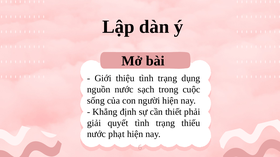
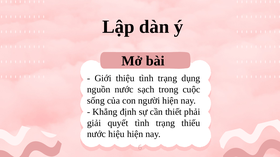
phạt: phạt -> hiệu
